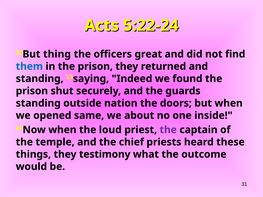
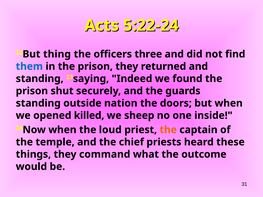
great: great -> three
same: same -> killed
about: about -> sheep
the at (168, 130) colour: purple -> orange
testimony: testimony -> command
